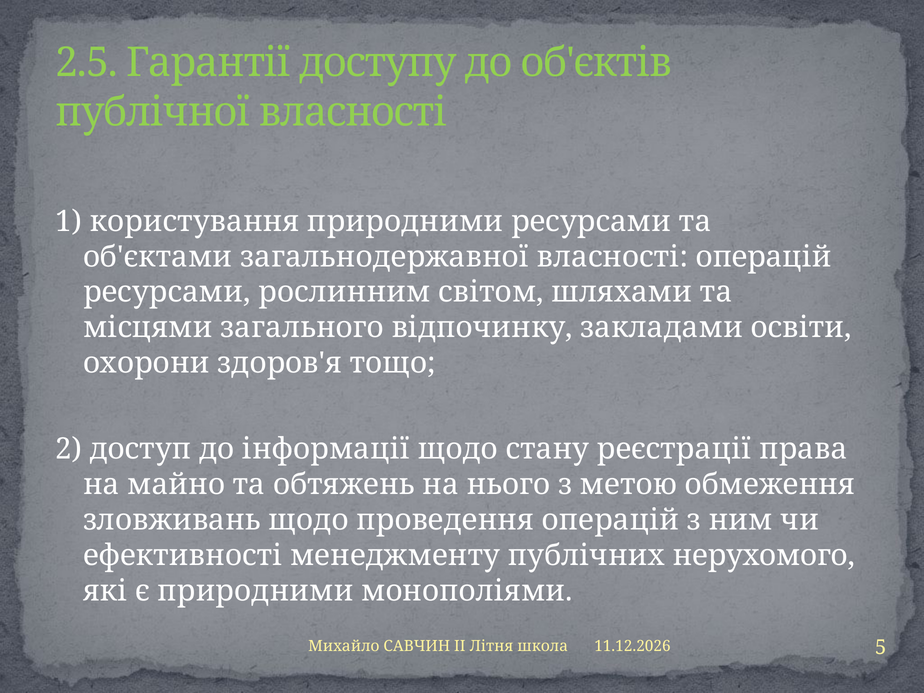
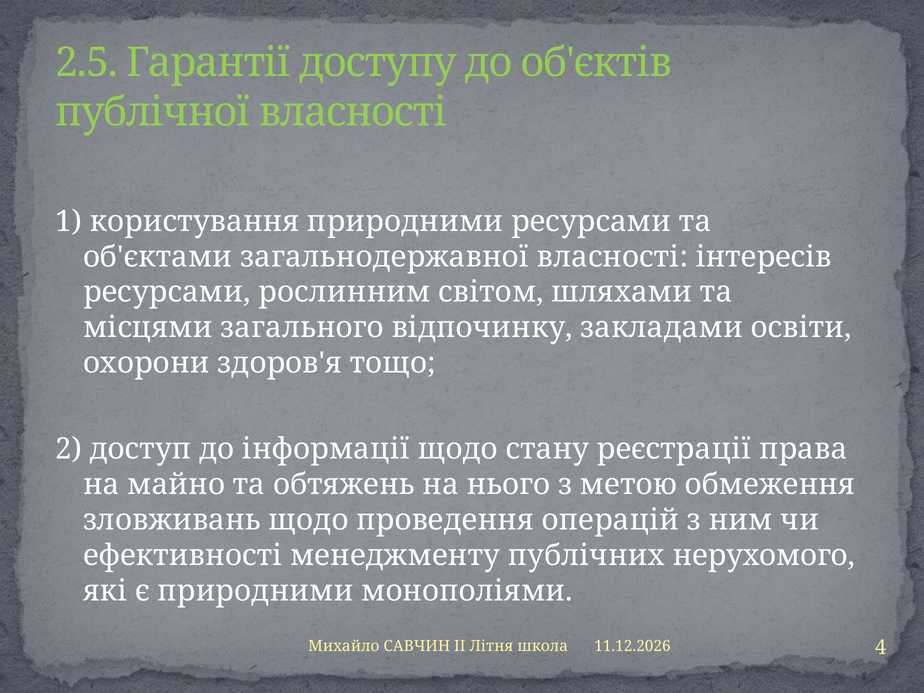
власності операцій: операцій -> інтересів
5: 5 -> 4
